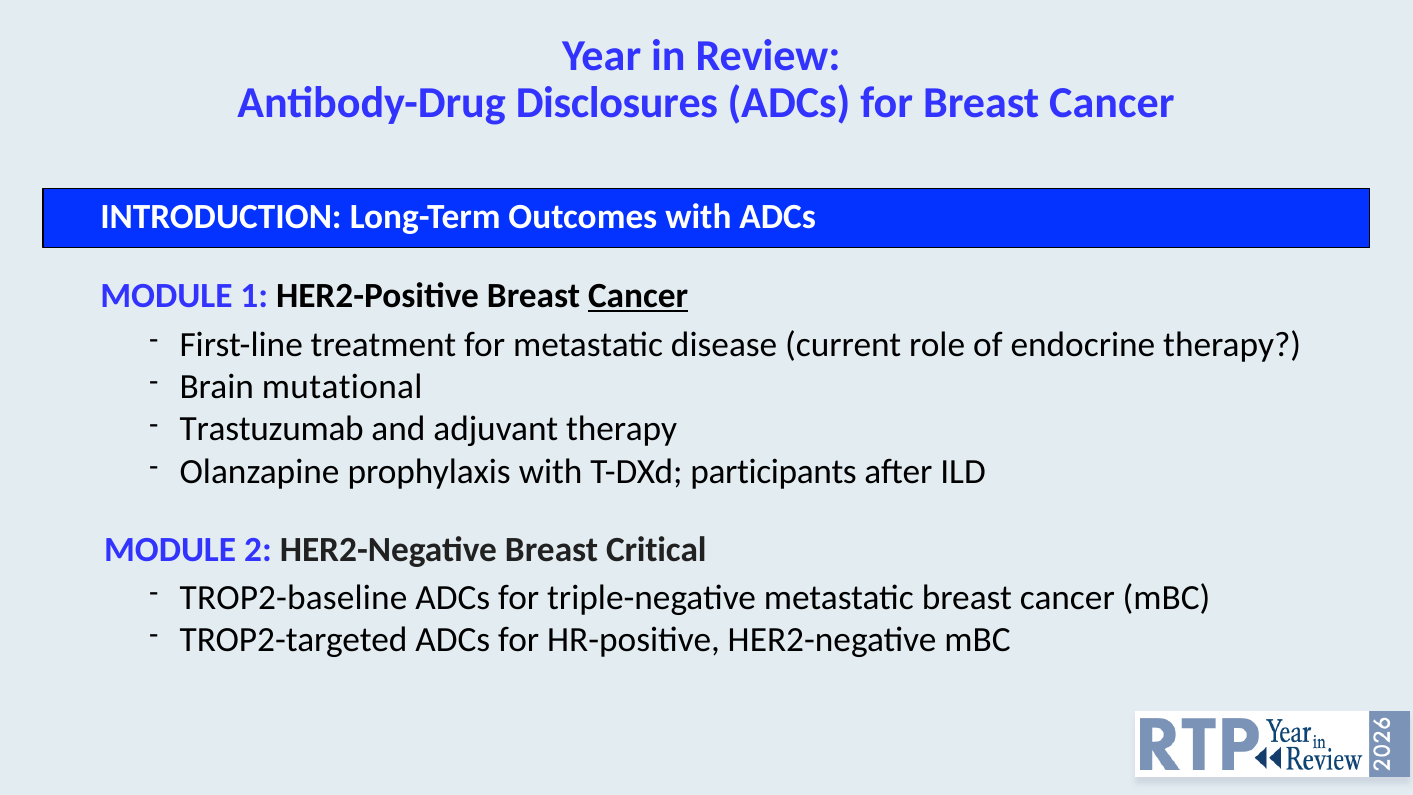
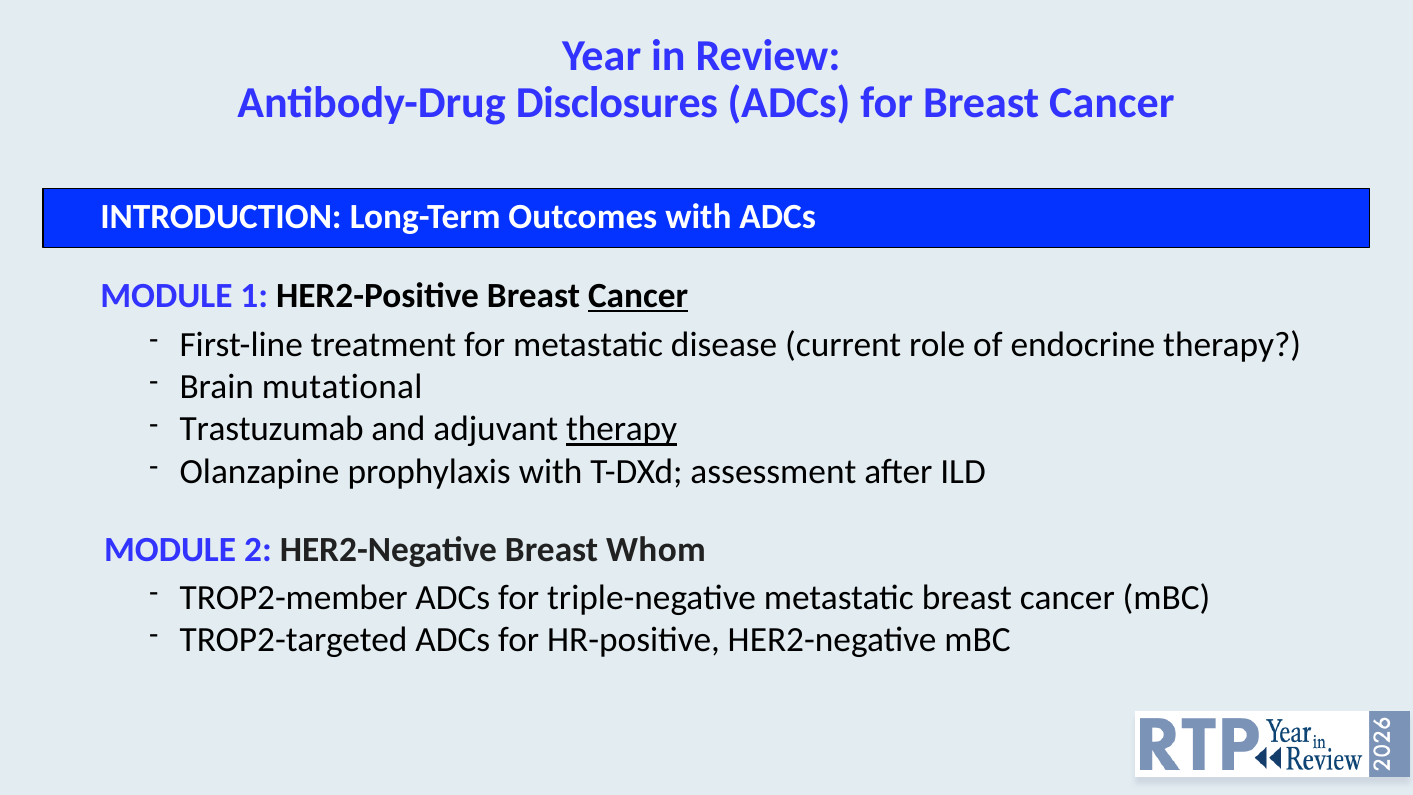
therapy at (622, 429) underline: none -> present
participants: participants -> assessment
Critical: Critical -> Whom
TROP2-baseline: TROP2-baseline -> TROP2-member
